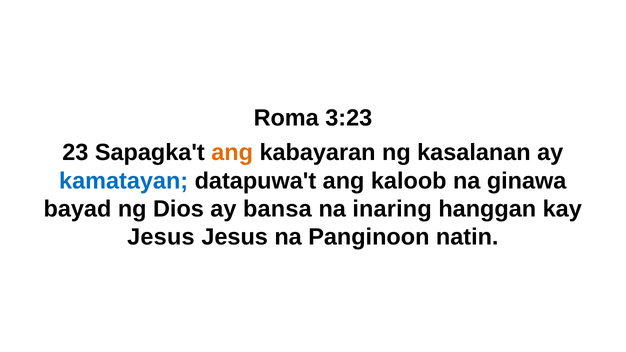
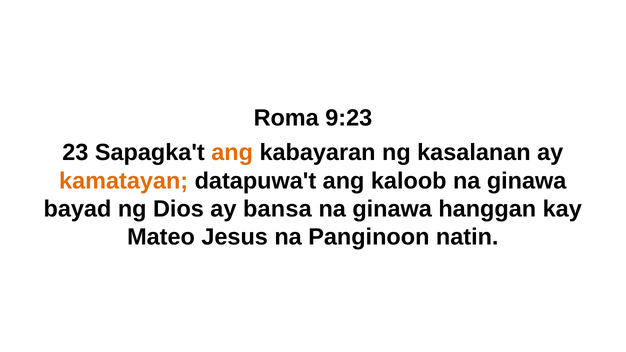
3:23: 3:23 -> 9:23
kamatayan colour: blue -> orange
inaring at (392, 209): inaring -> ginawa
Jesus at (161, 237): Jesus -> Mateo
